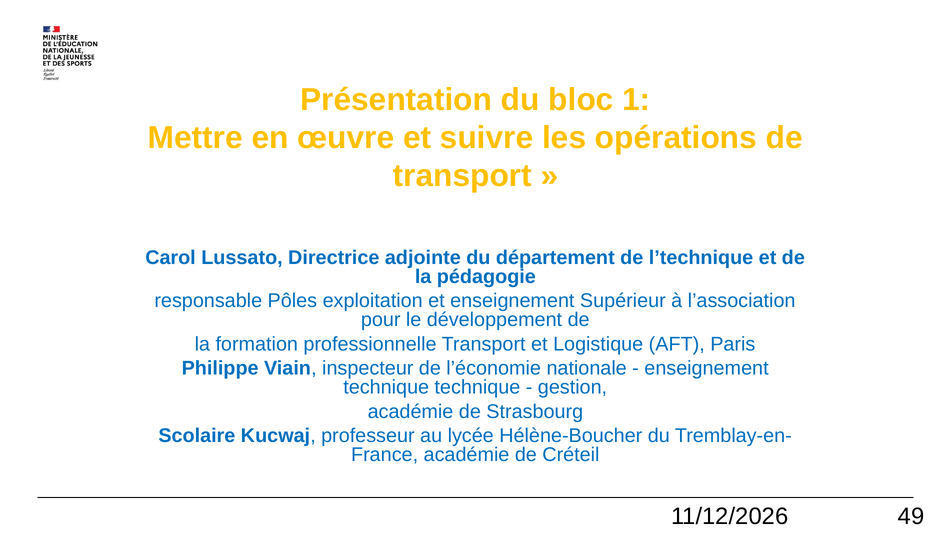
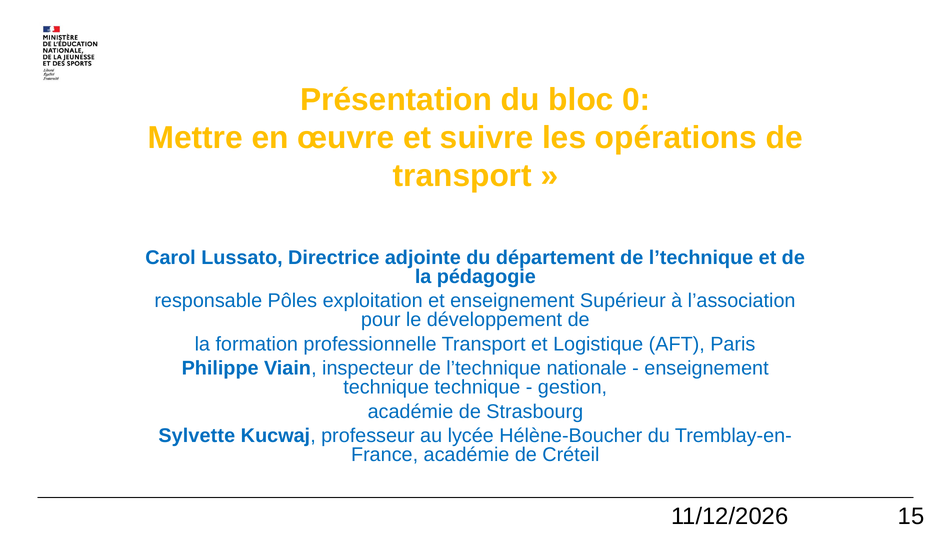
1: 1 -> 0
inspecteur de l’économie: l’économie -> l’technique
Scolaire: Scolaire -> Sylvette
49: 49 -> 15
